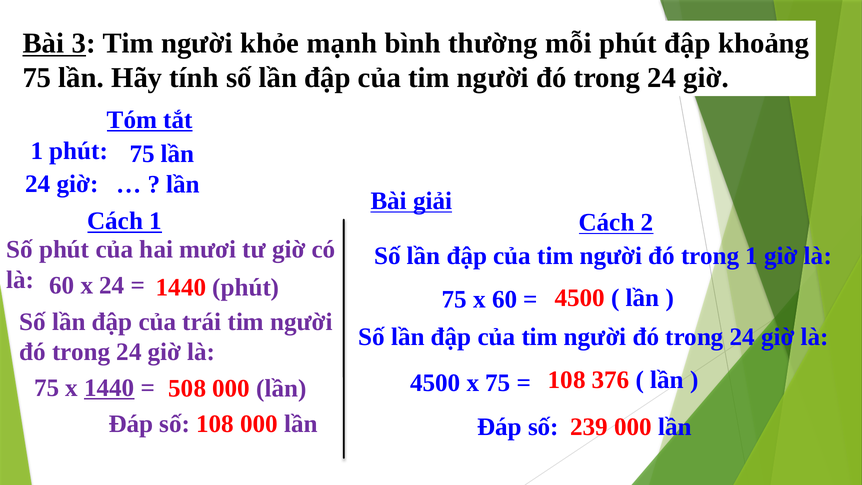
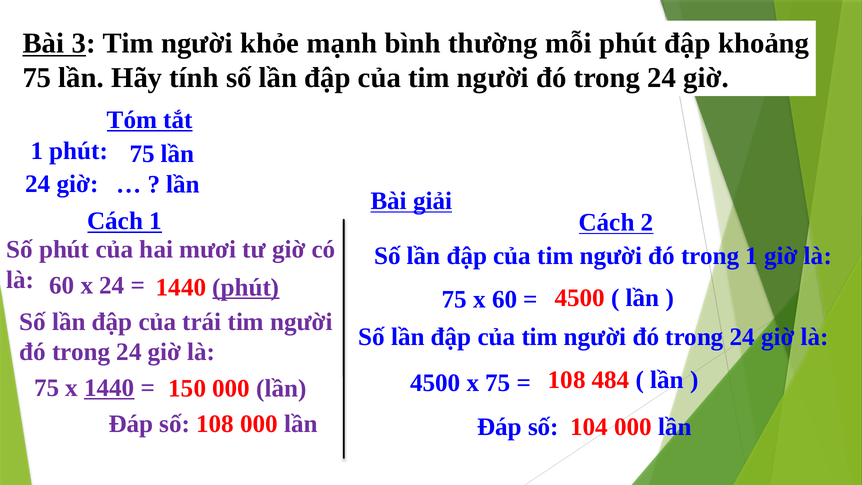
phút at (246, 288) underline: none -> present
376: 376 -> 484
508: 508 -> 150
239: 239 -> 104
